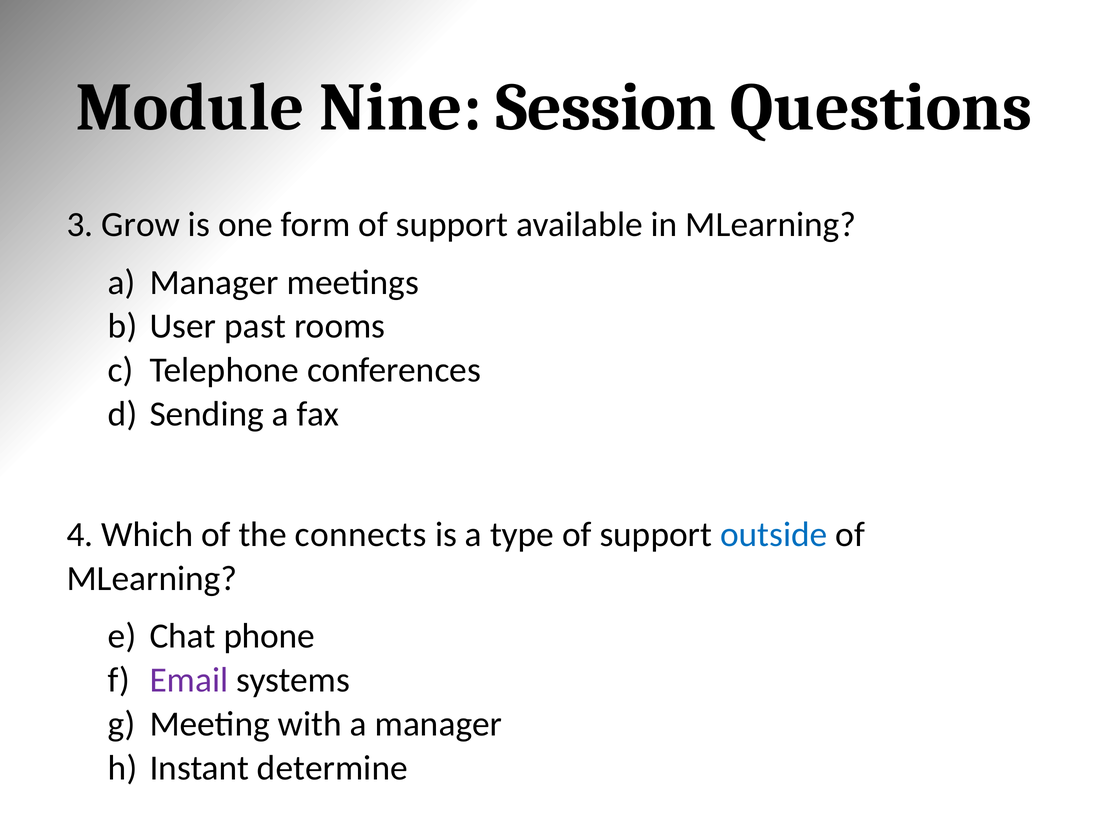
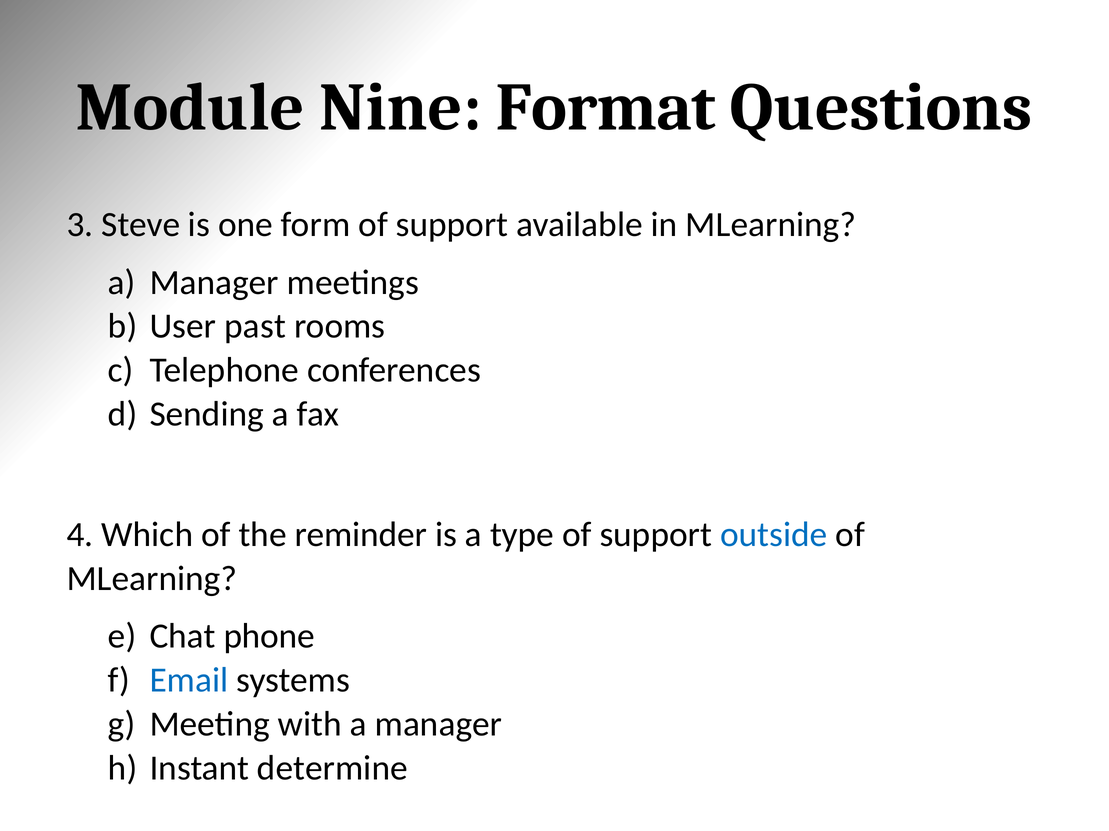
Session: Session -> Format
Grow: Grow -> Steve
connects: connects -> reminder
Email colour: purple -> blue
